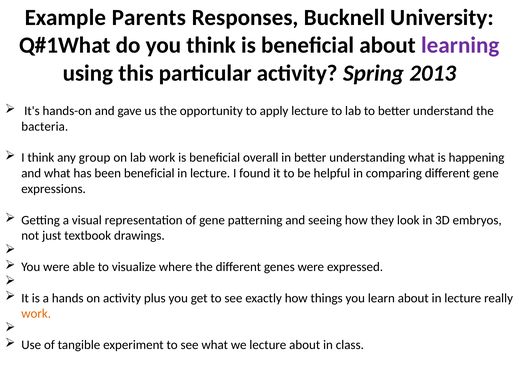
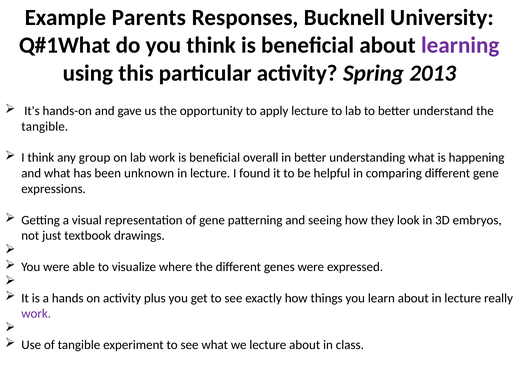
bacteria at (45, 126): bacteria -> tangible
been beneficial: beneficial -> unknown
work at (36, 313) colour: orange -> purple
